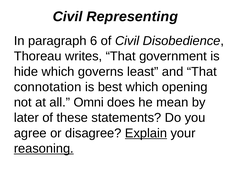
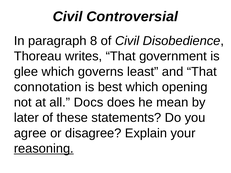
Representing: Representing -> Controversial
6: 6 -> 8
hide: hide -> glee
Omni: Omni -> Docs
Explain underline: present -> none
